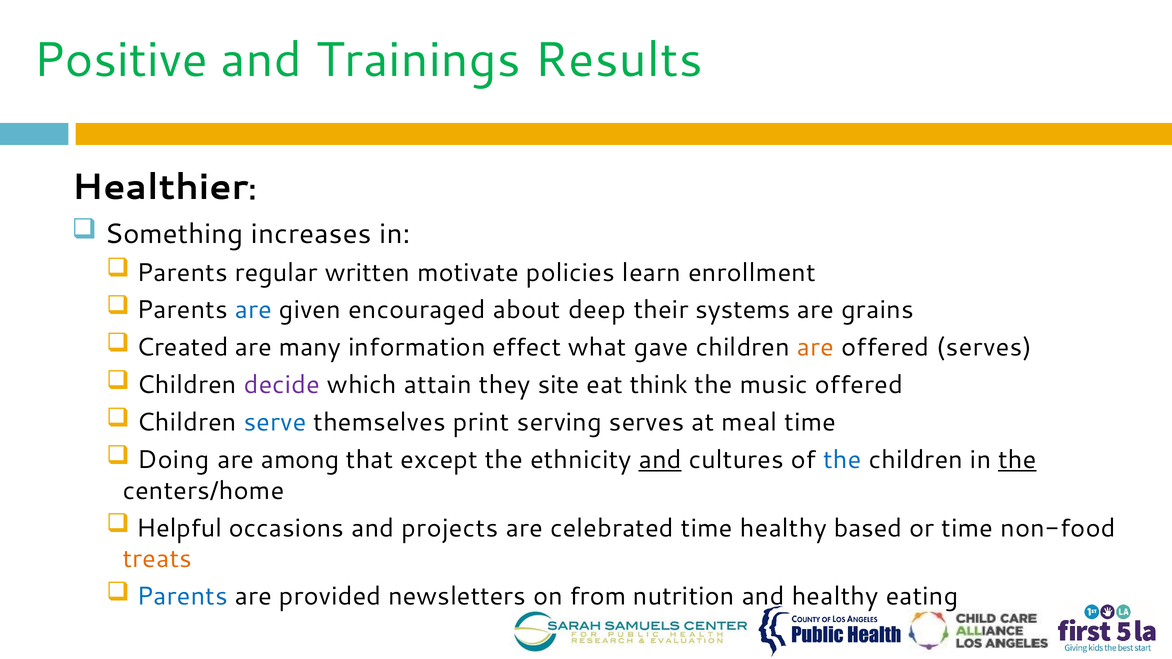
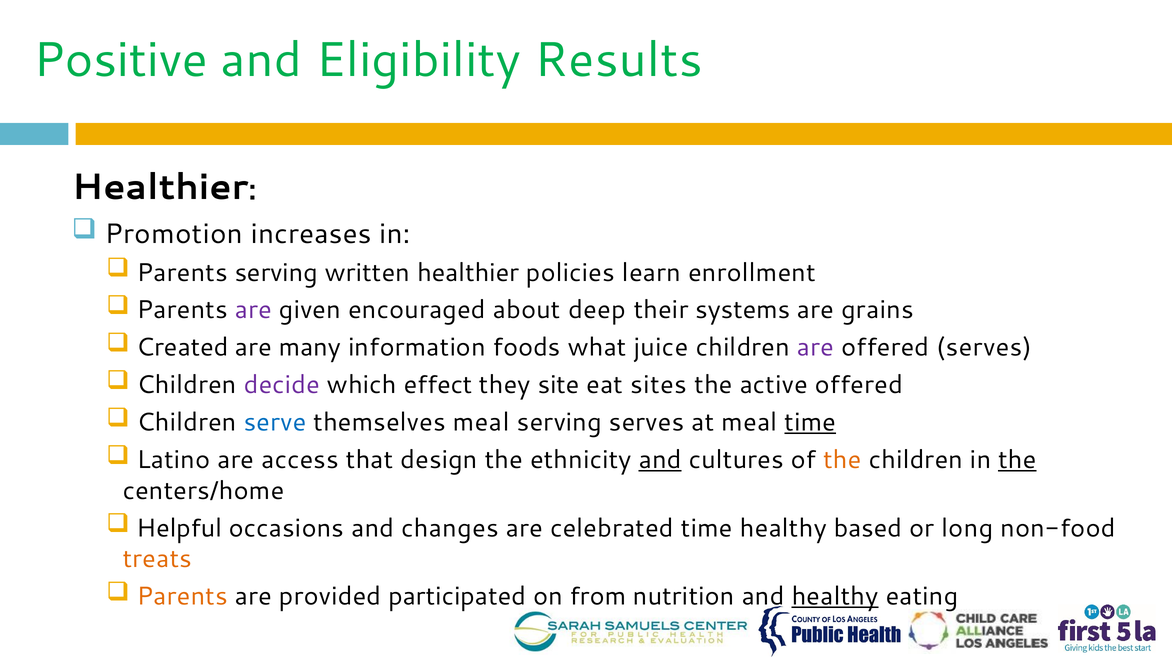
Trainings: Trainings -> Eligibility
Something: Something -> Promotion
Parents regular: regular -> serving
written motivate: motivate -> healthier
are at (253, 310) colour: blue -> purple
effect: effect -> foods
gave: gave -> juice
are at (816, 348) colour: orange -> purple
attain: attain -> effect
think: think -> sites
music: music -> active
themselves print: print -> meal
time at (810, 423) underline: none -> present
Doing: Doing -> Latino
among: among -> access
except: except -> design
the at (842, 460) colour: blue -> orange
projects: projects -> changes
or time: time -> long
Parents at (182, 597) colour: blue -> orange
newsletters: newsletters -> participated
healthy at (835, 597) underline: none -> present
